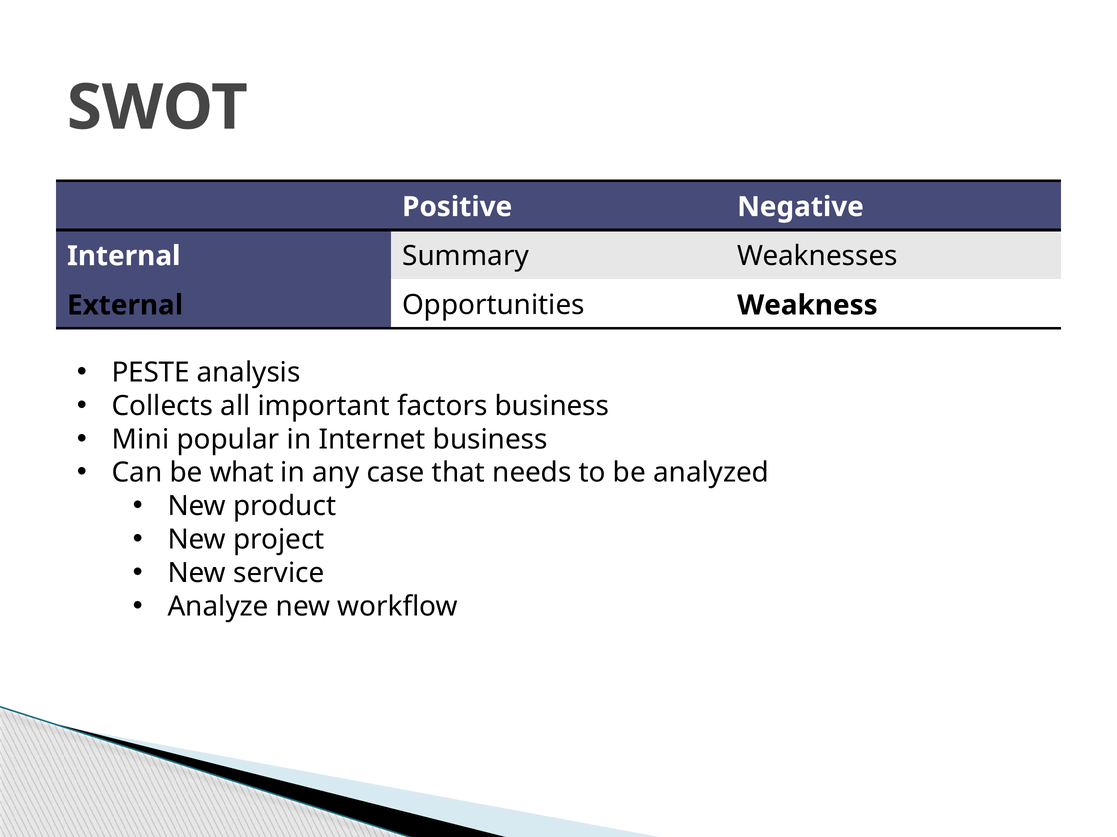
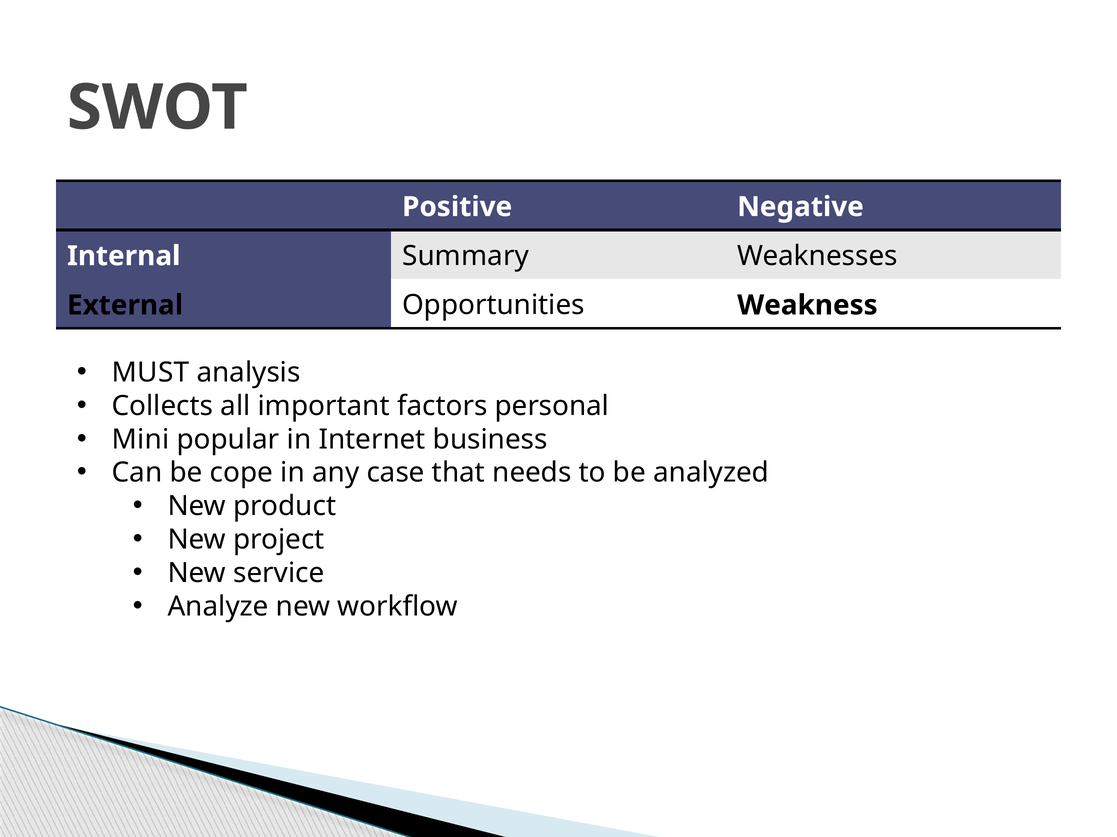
PESTE: PESTE -> MUST
factors business: business -> personal
what: what -> cope
